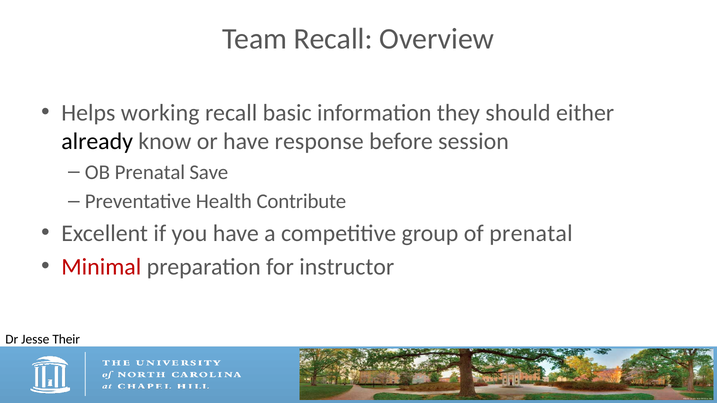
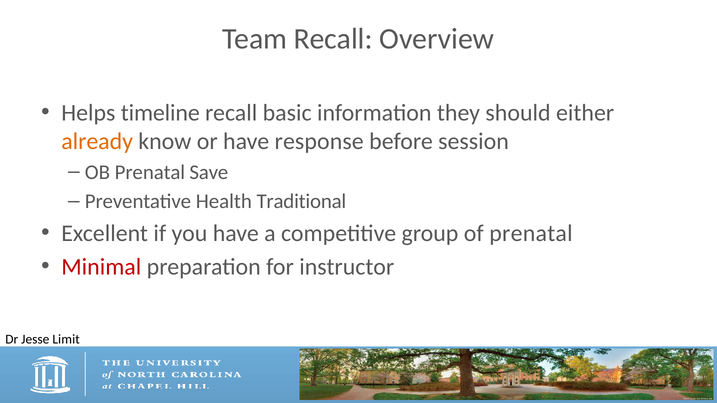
working: working -> timeline
already colour: black -> orange
Contribute: Contribute -> Traditional
Their: Their -> Limit
